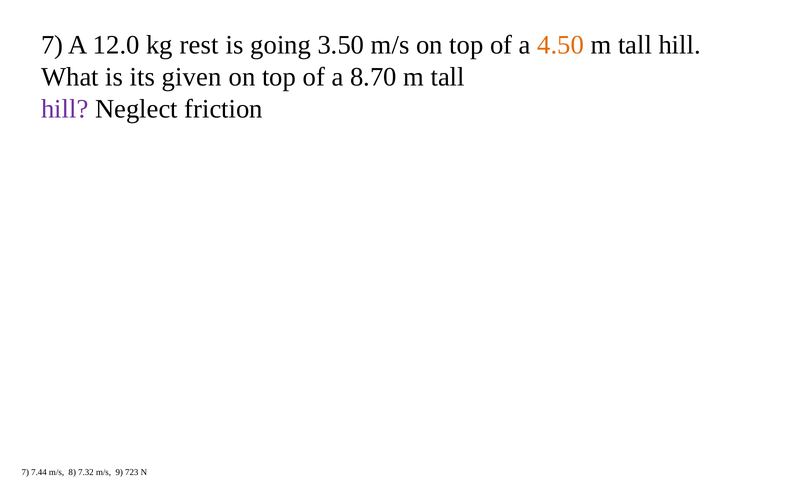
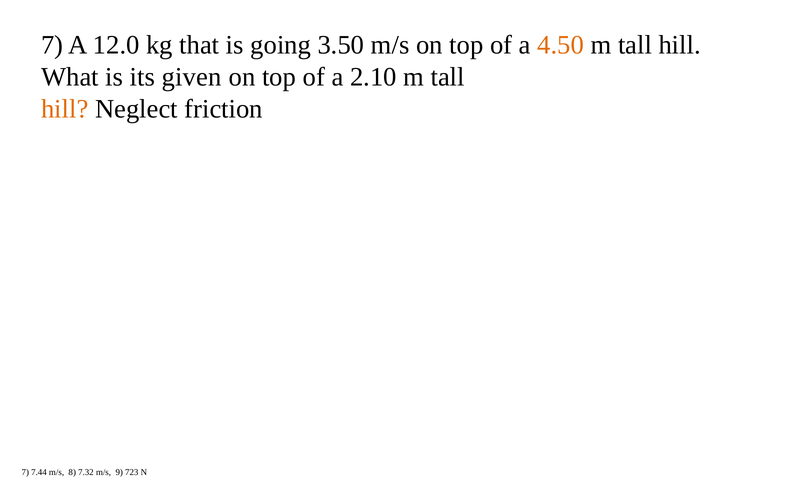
rest: rest -> that
8.70: 8.70 -> 2.10
hill at (65, 109) colour: purple -> orange
